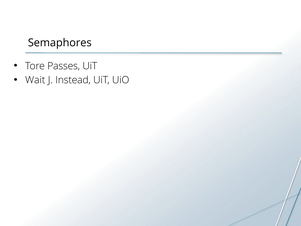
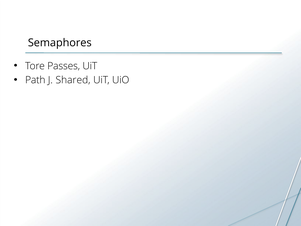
Wait: Wait -> Path
Instead: Instead -> Shared
